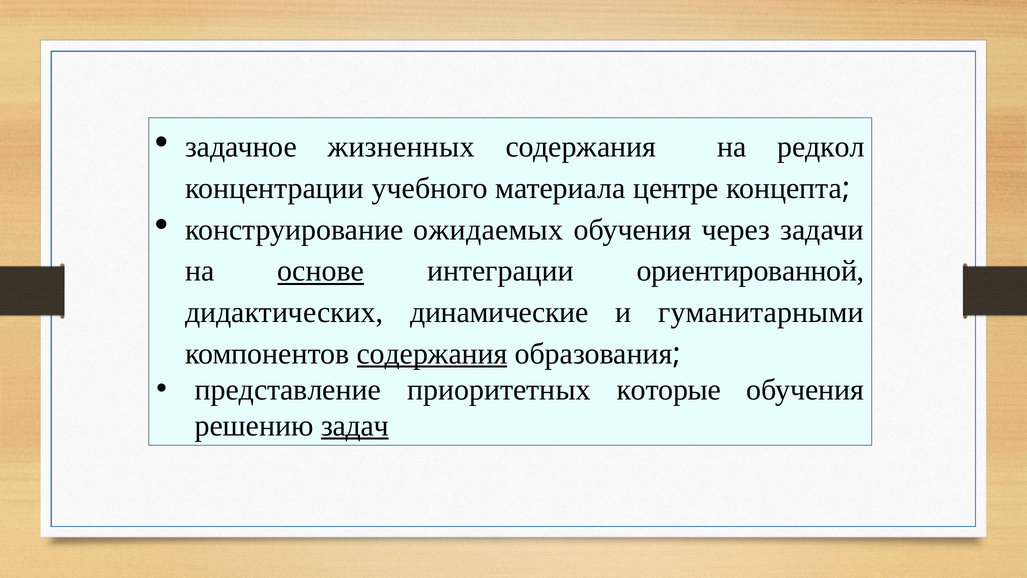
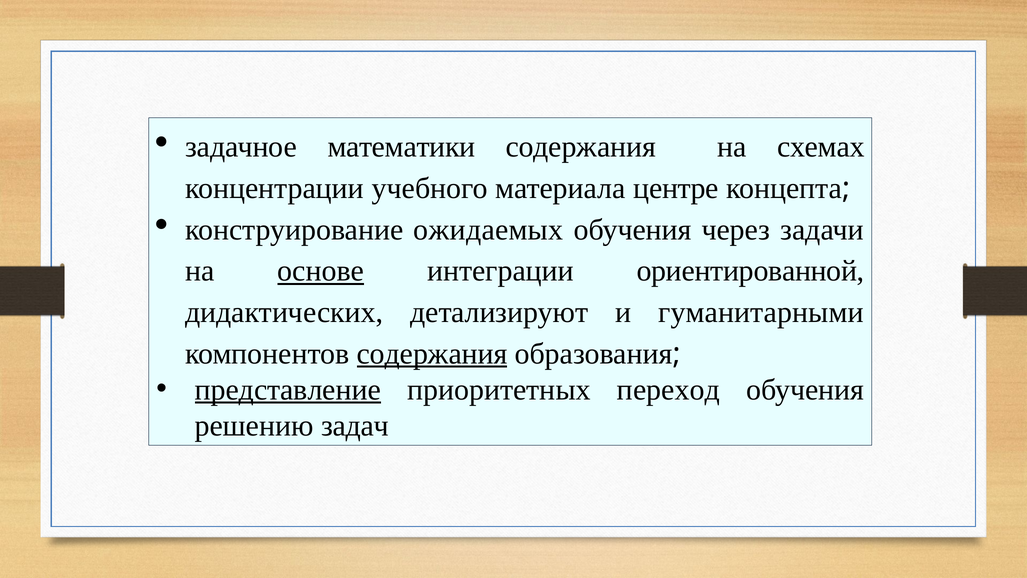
жизненных: жизненных -> математики
редкол: редкол -> схемах
динамические: динамические -> детализируют
представление underline: none -> present
которые: которые -> переход
задач underline: present -> none
